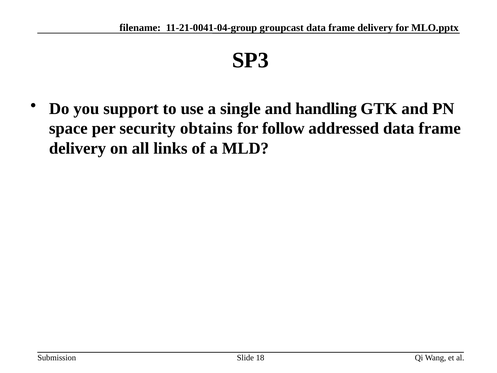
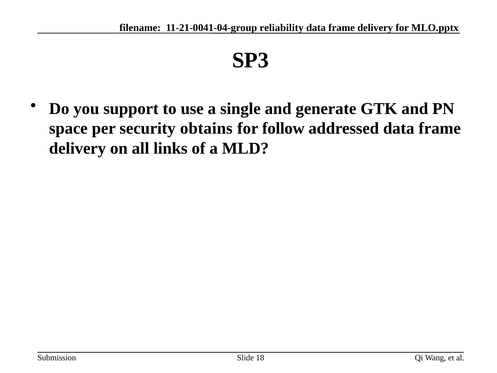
groupcast: groupcast -> reliability
handling: handling -> generate
